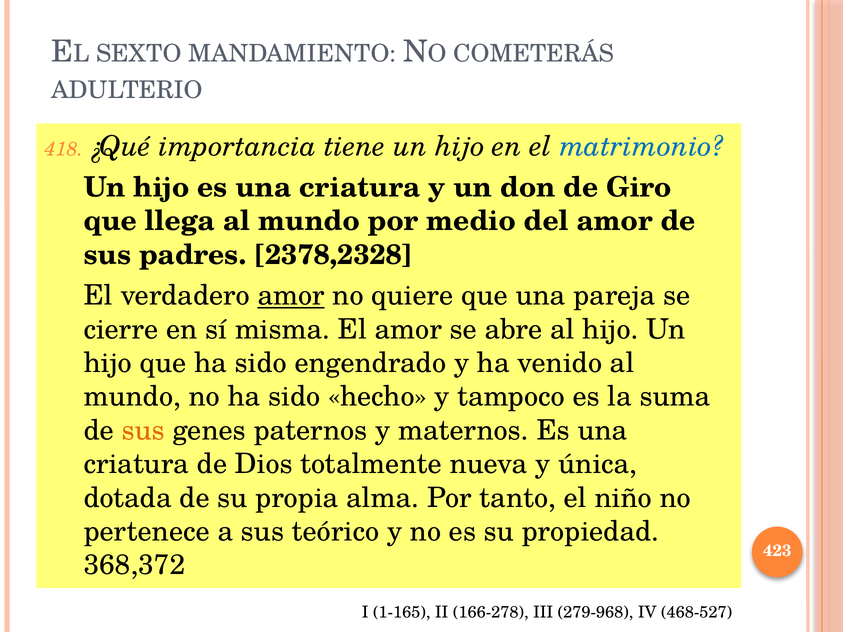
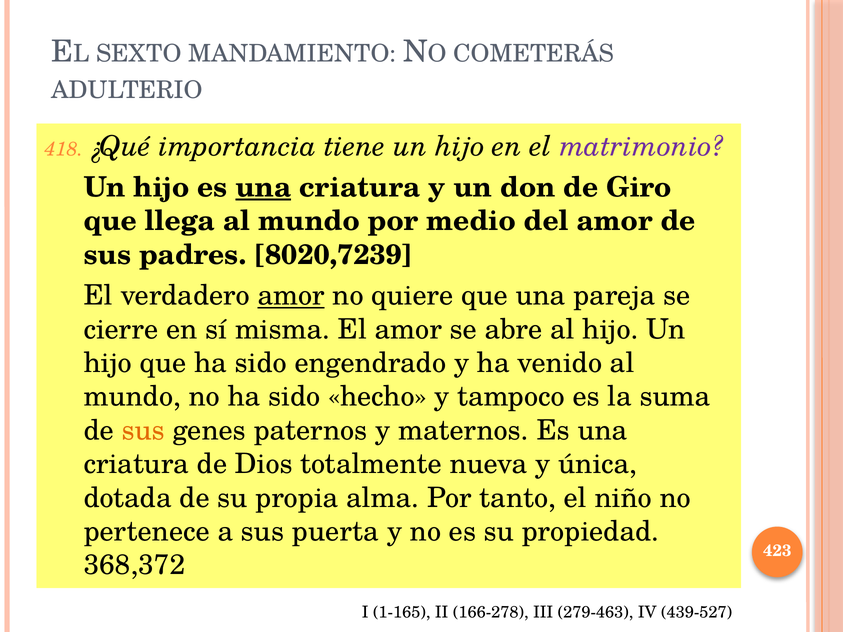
matrimonio colour: blue -> purple
una at (263, 187) underline: none -> present
2378,2328: 2378,2328 -> 8020,7239
teórico: teórico -> puerta
279-968: 279-968 -> 279-463
468-527: 468-527 -> 439-527
